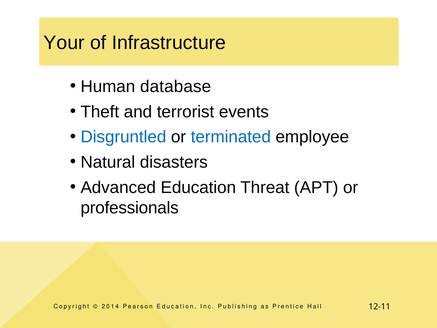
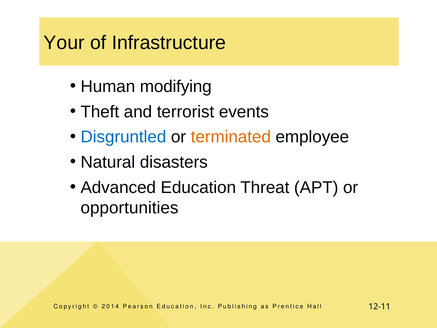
database: database -> modifying
terminated colour: blue -> orange
professionals: professionals -> opportunities
